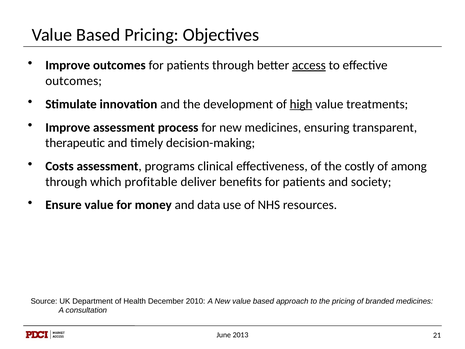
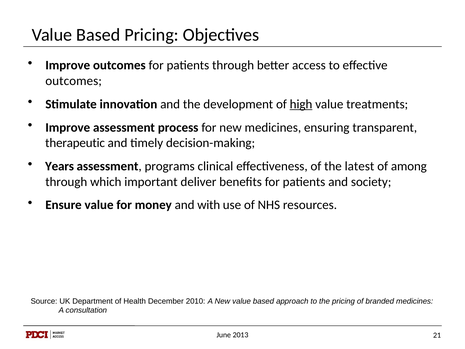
access underline: present -> none
Costs: Costs -> Years
costly: costly -> latest
profitable: profitable -> important
data: data -> with
